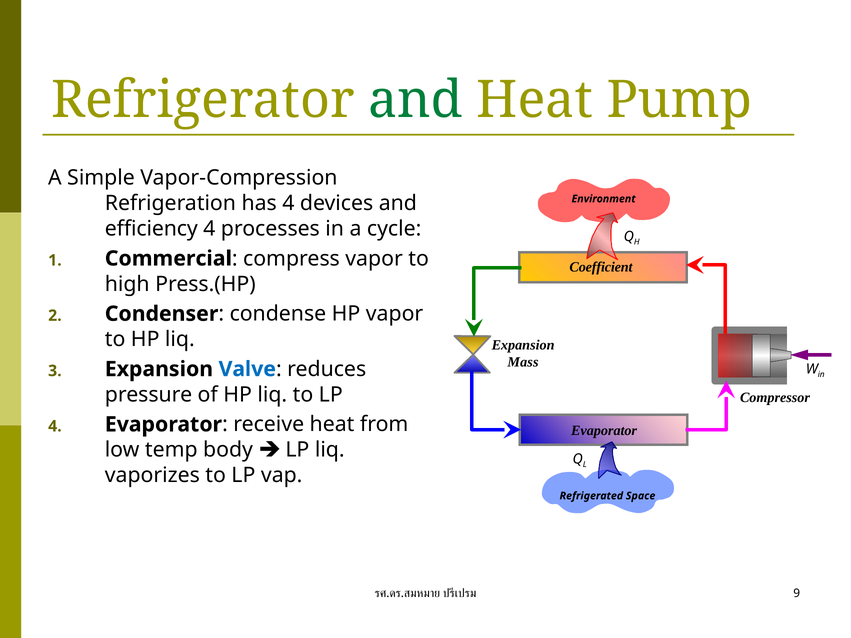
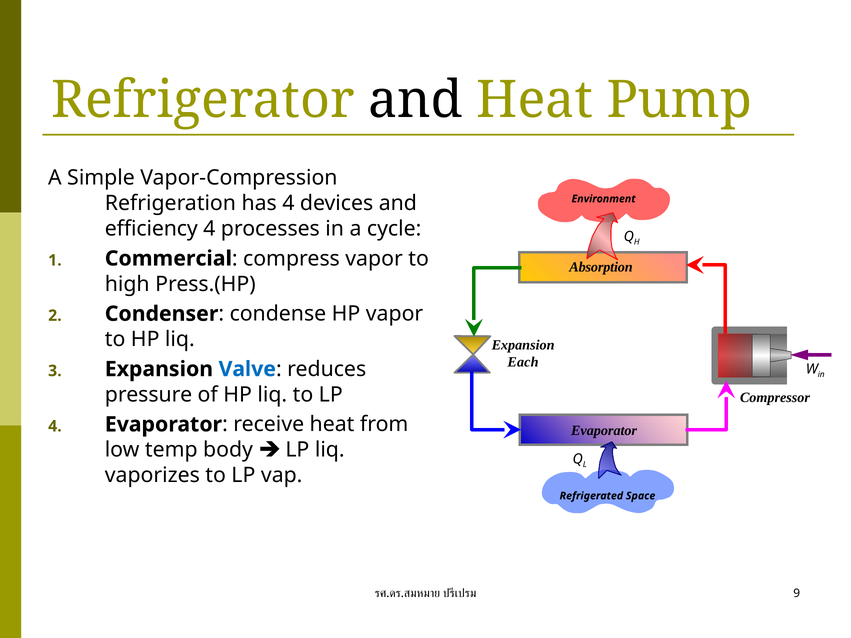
and at (415, 100) colour: green -> black
Coefficient: Coefficient -> Absorption
Mass: Mass -> Each
